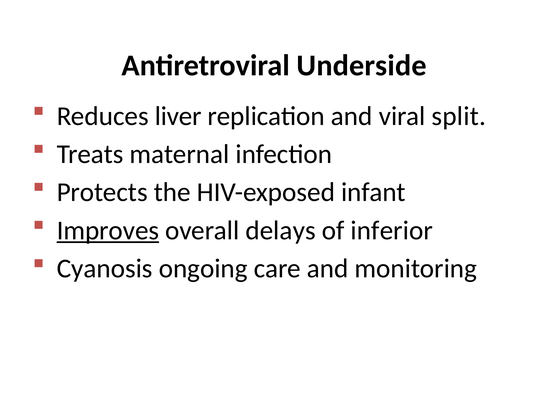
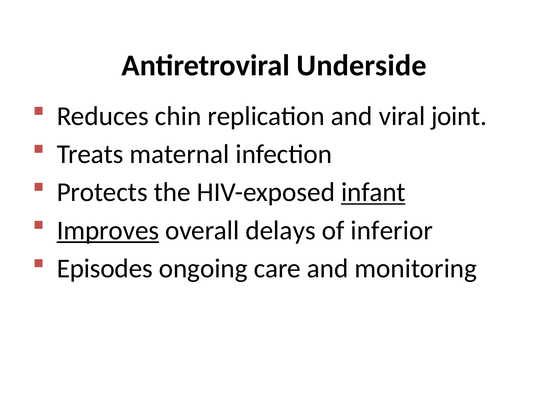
liver: liver -> chin
split: split -> joint
infant underline: none -> present
Cyanosis: Cyanosis -> Episodes
